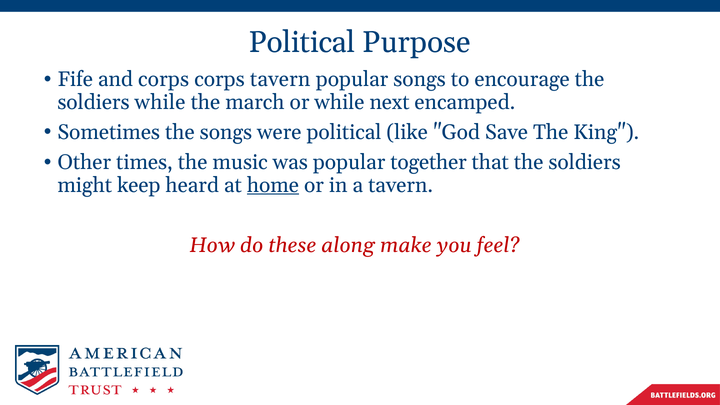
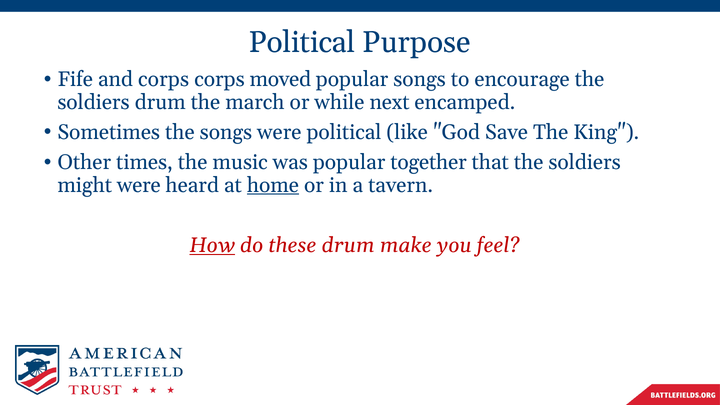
corps tavern: tavern -> moved
soldiers while: while -> drum
might keep: keep -> were
How underline: none -> present
these along: along -> drum
